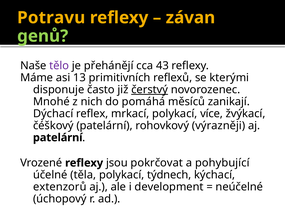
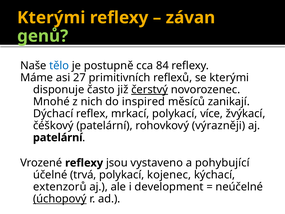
Potravu at (51, 18): Potravu -> Kterými
tělo colour: purple -> blue
přehánějí: přehánějí -> postupně
43: 43 -> 84
13: 13 -> 27
pomáhá: pomáhá -> inspired
pokrčovat: pokrčovat -> vystaveno
těla: těla -> trvá
týdnech: týdnech -> kojenec
úchopový underline: none -> present
